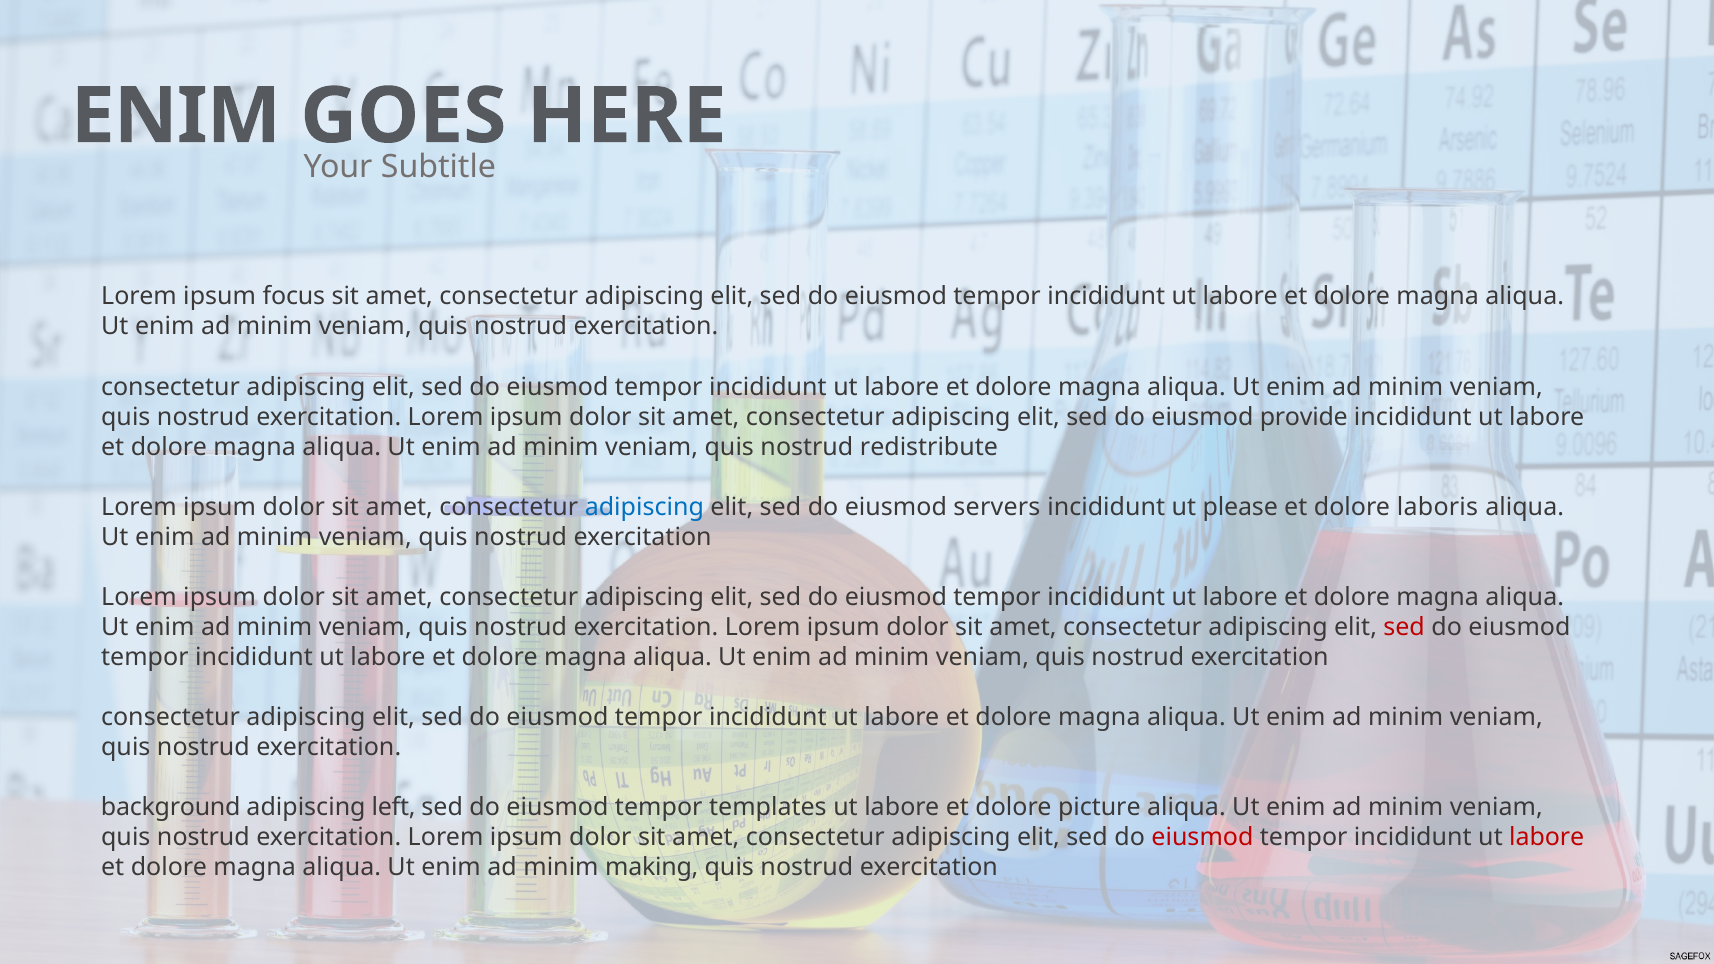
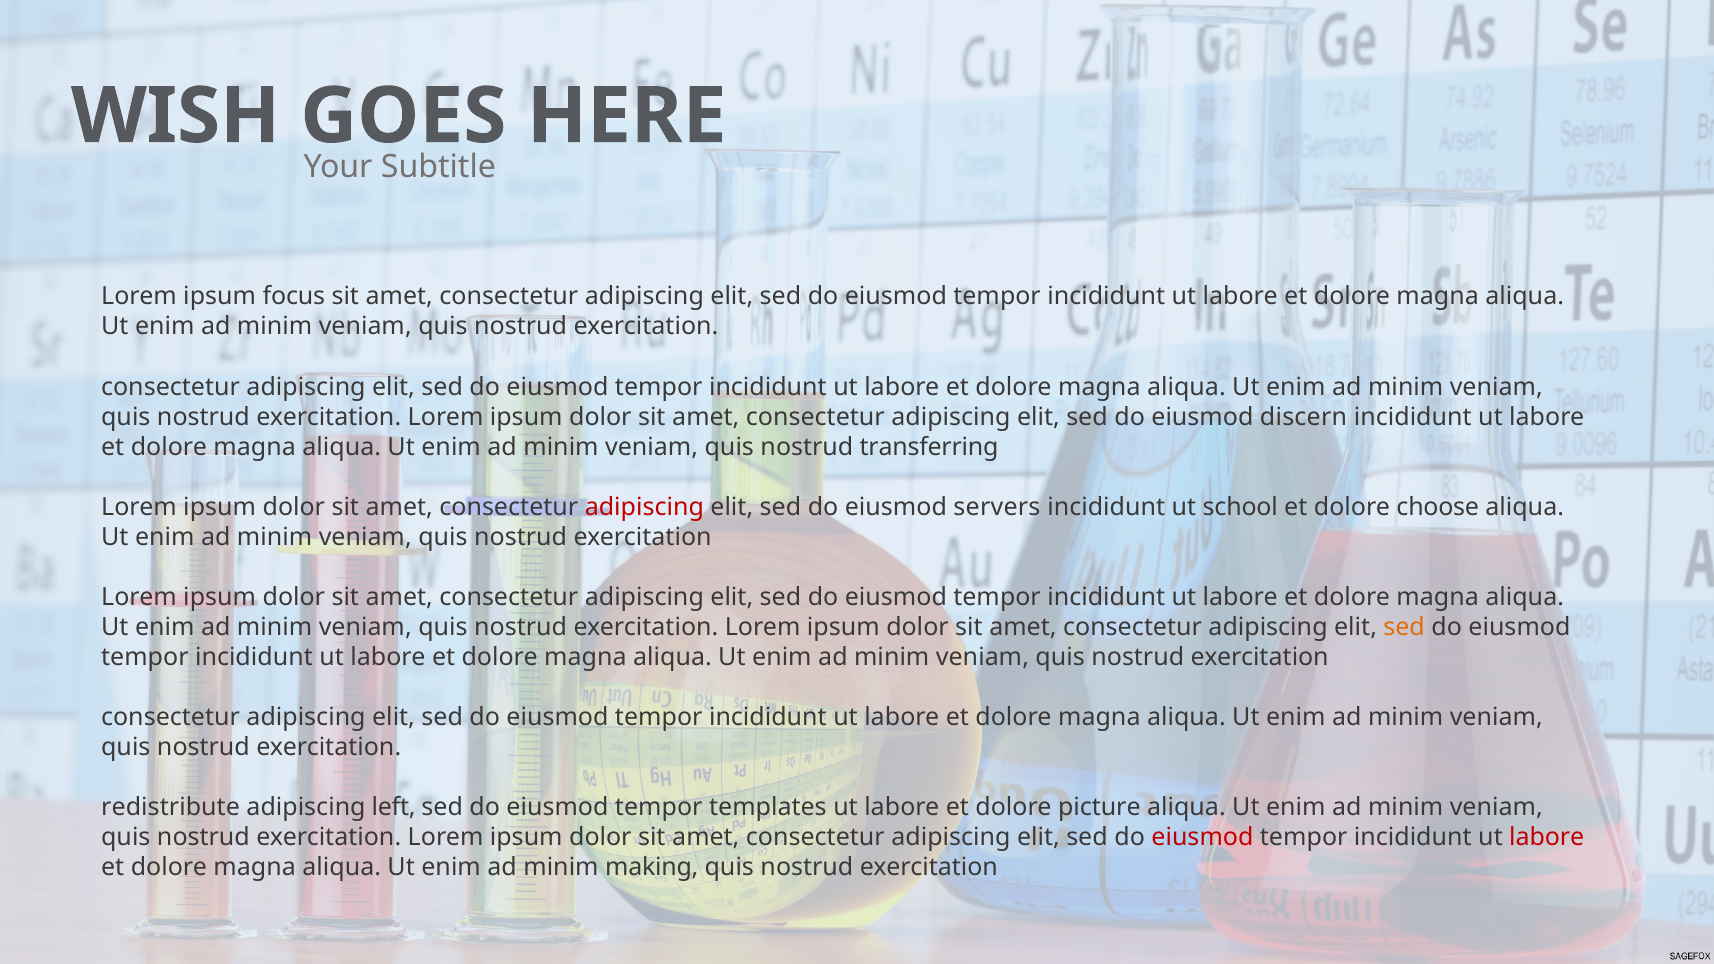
ENIM at (176, 116): ENIM -> WISH
provide: provide -> discern
redistribute: redistribute -> transferring
adipiscing at (644, 507) colour: blue -> red
please: please -> school
laboris: laboris -> choose
sed at (1404, 627) colour: red -> orange
background: background -> redistribute
